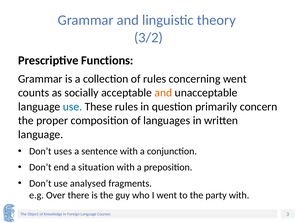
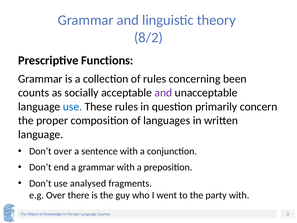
3/2: 3/2 -> 8/2
concerning went: went -> been
and at (163, 93) colour: orange -> purple
Don’t uses: uses -> over
a situation: situation -> grammar
